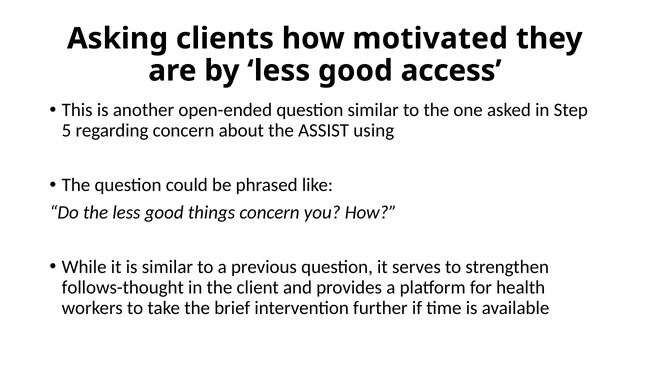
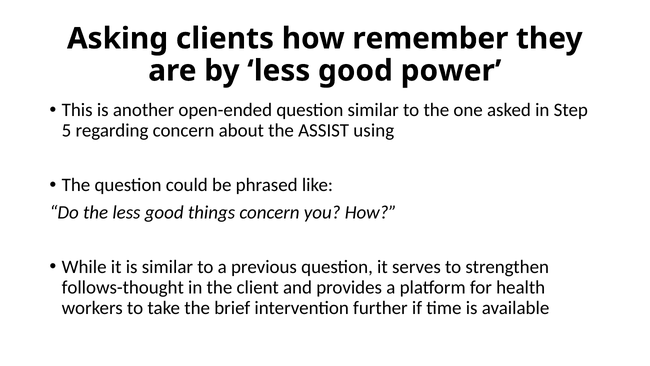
motivated: motivated -> remember
access: access -> power
